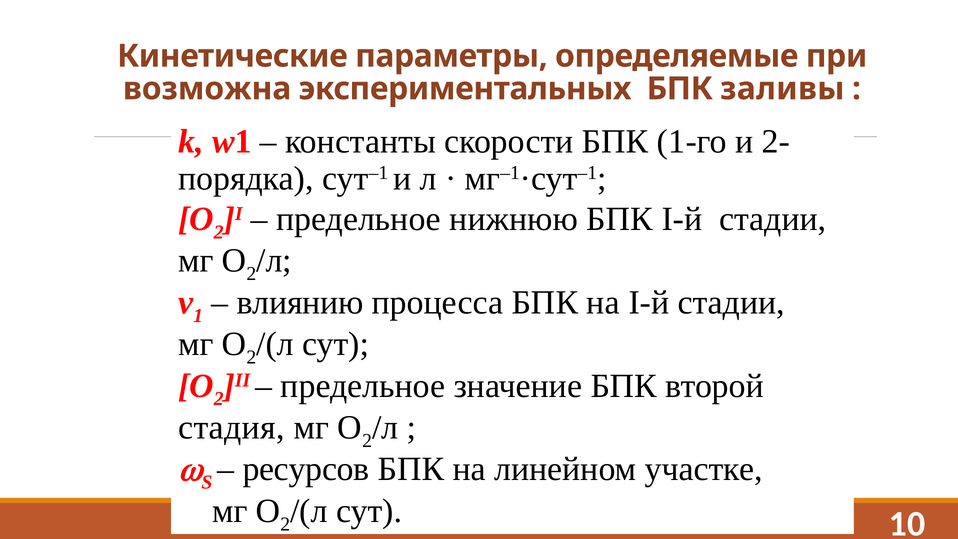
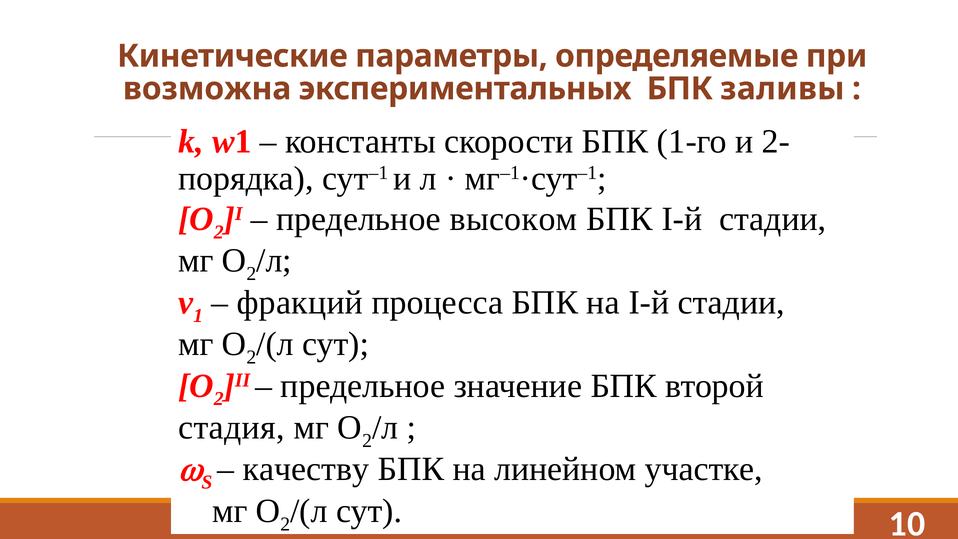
нижнюю: нижнюю -> высоком
влиянию: влиянию -> фракций
ресурсов: ресурсов -> качеству
